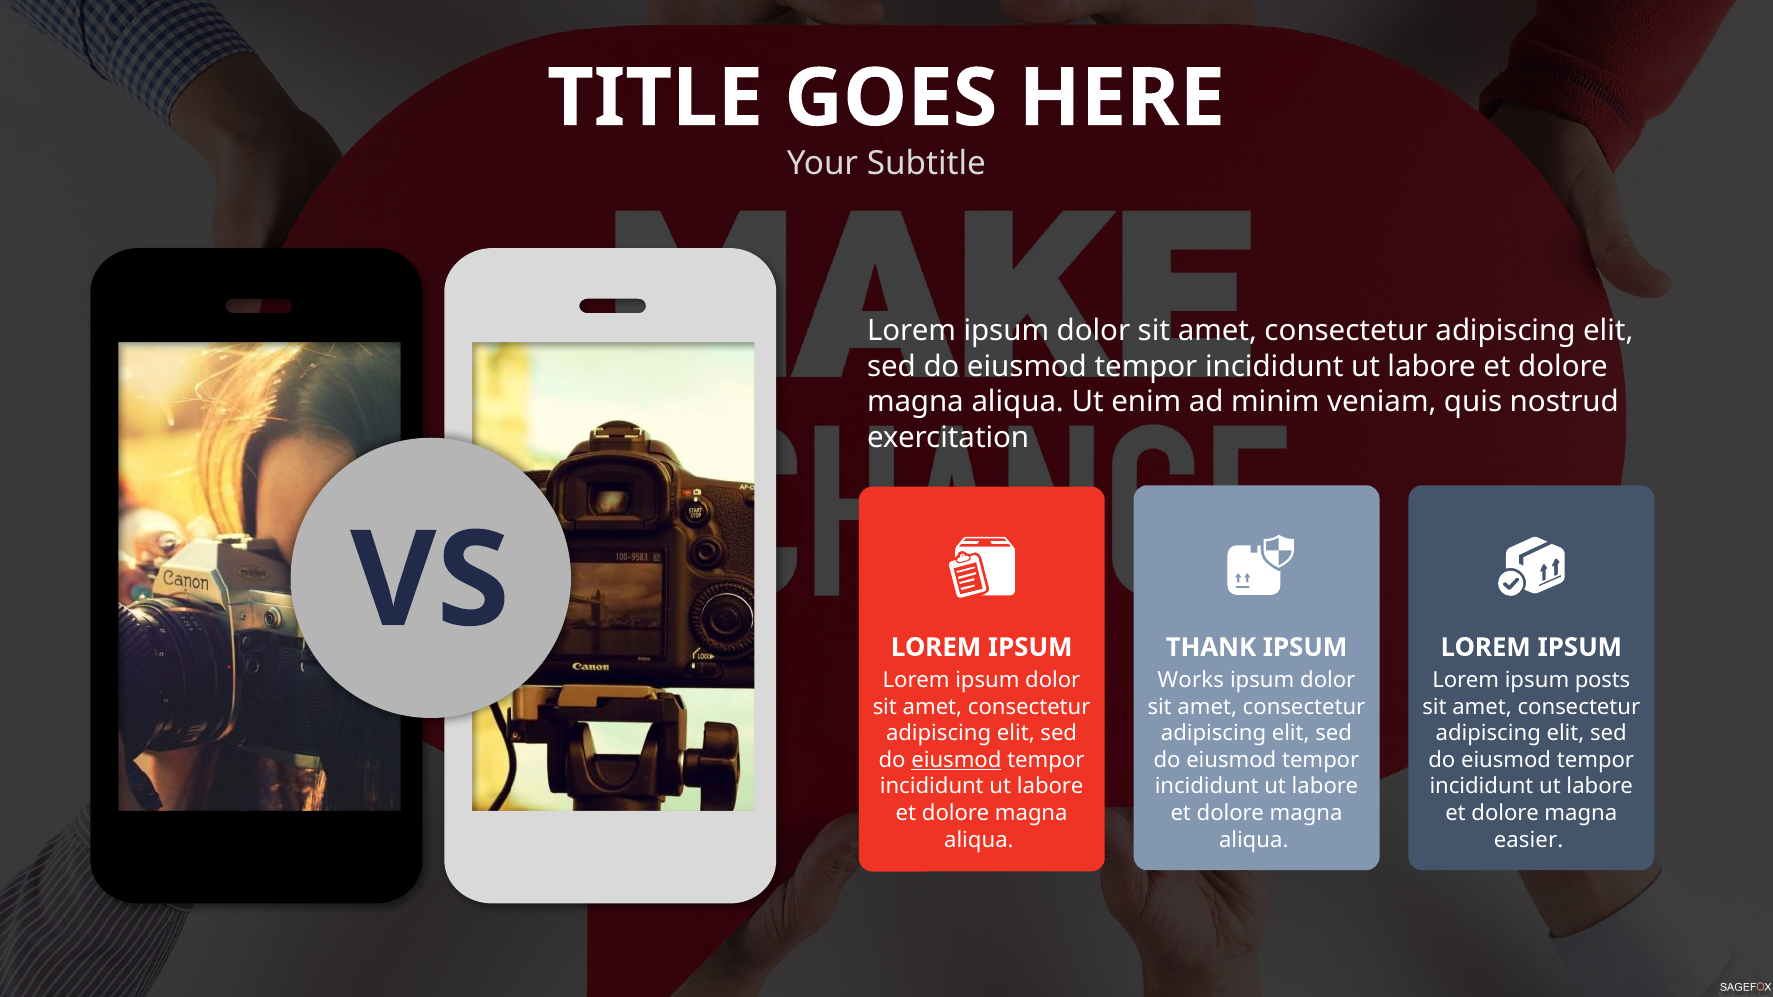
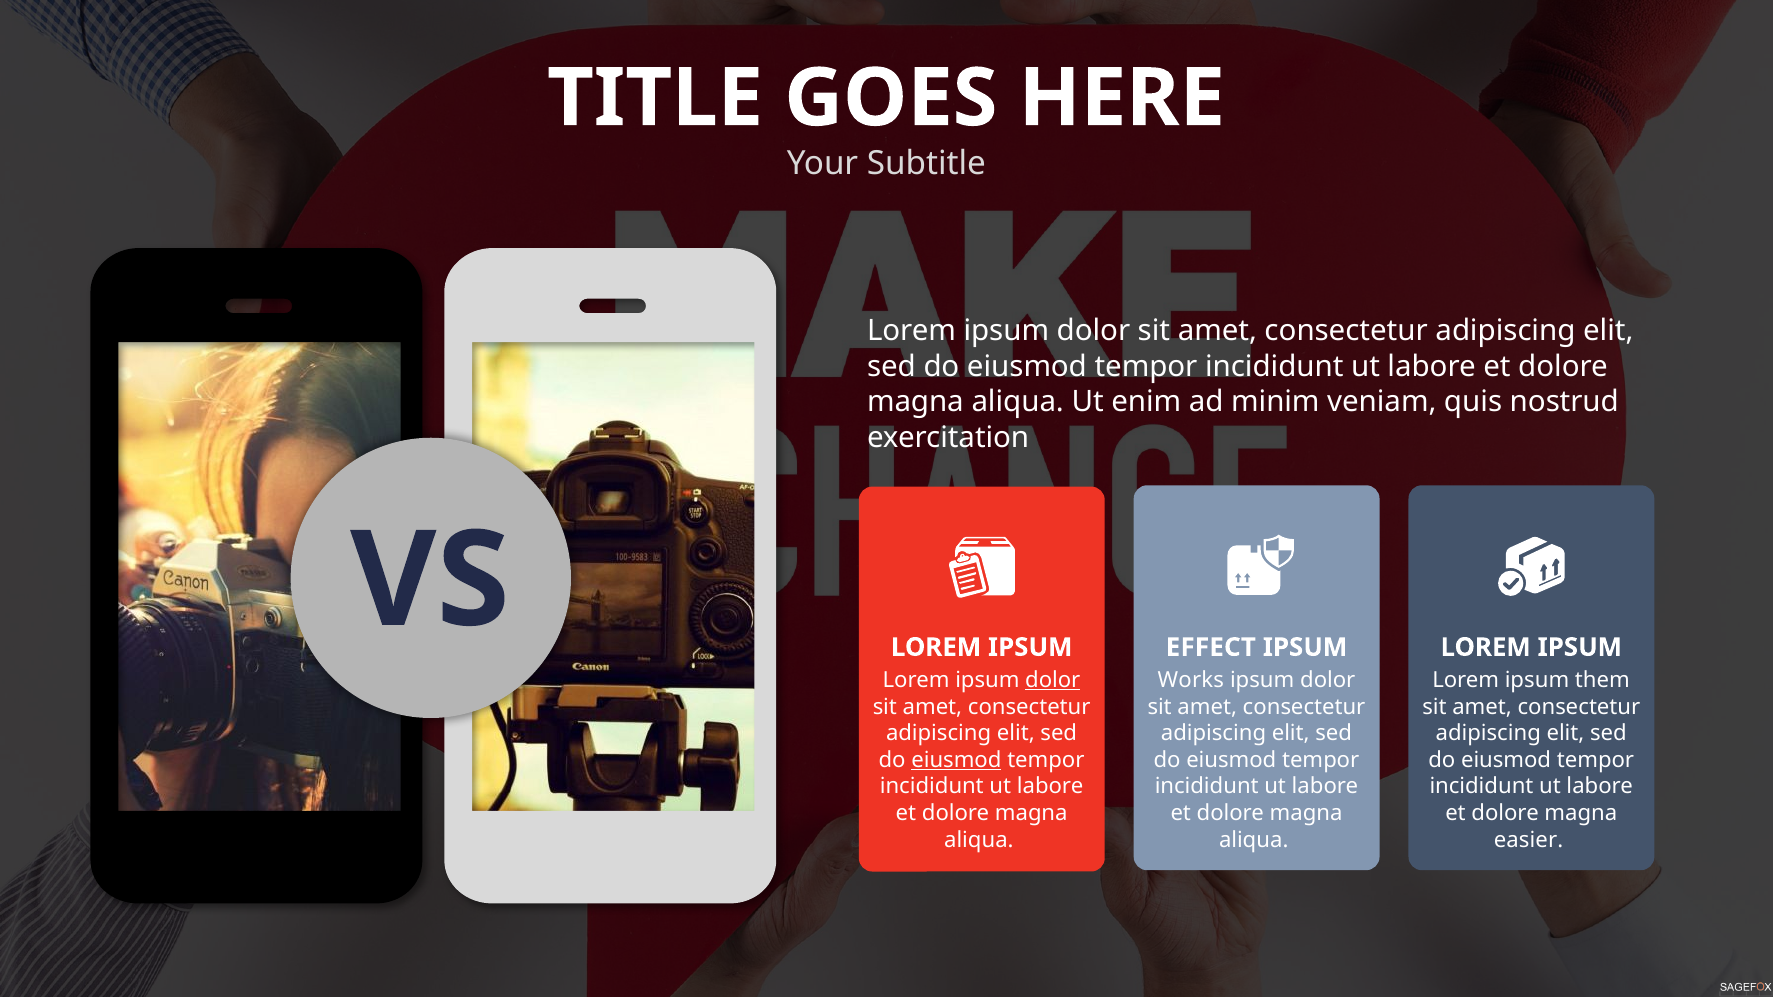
THANK: THANK -> EFFECT
dolor at (1053, 680) underline: none -> present
posts: posts -> them
